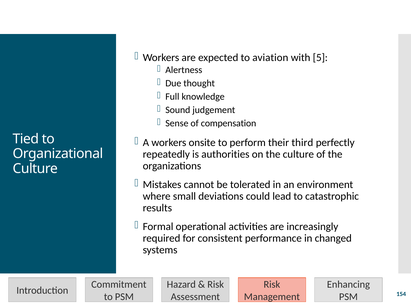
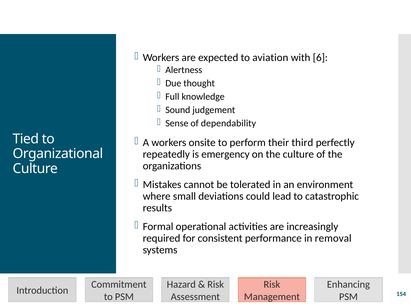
5: 5 -> 6
compensation: compensation -> dependability
authorities: authorities -> emergency
changed: changed -> removal
